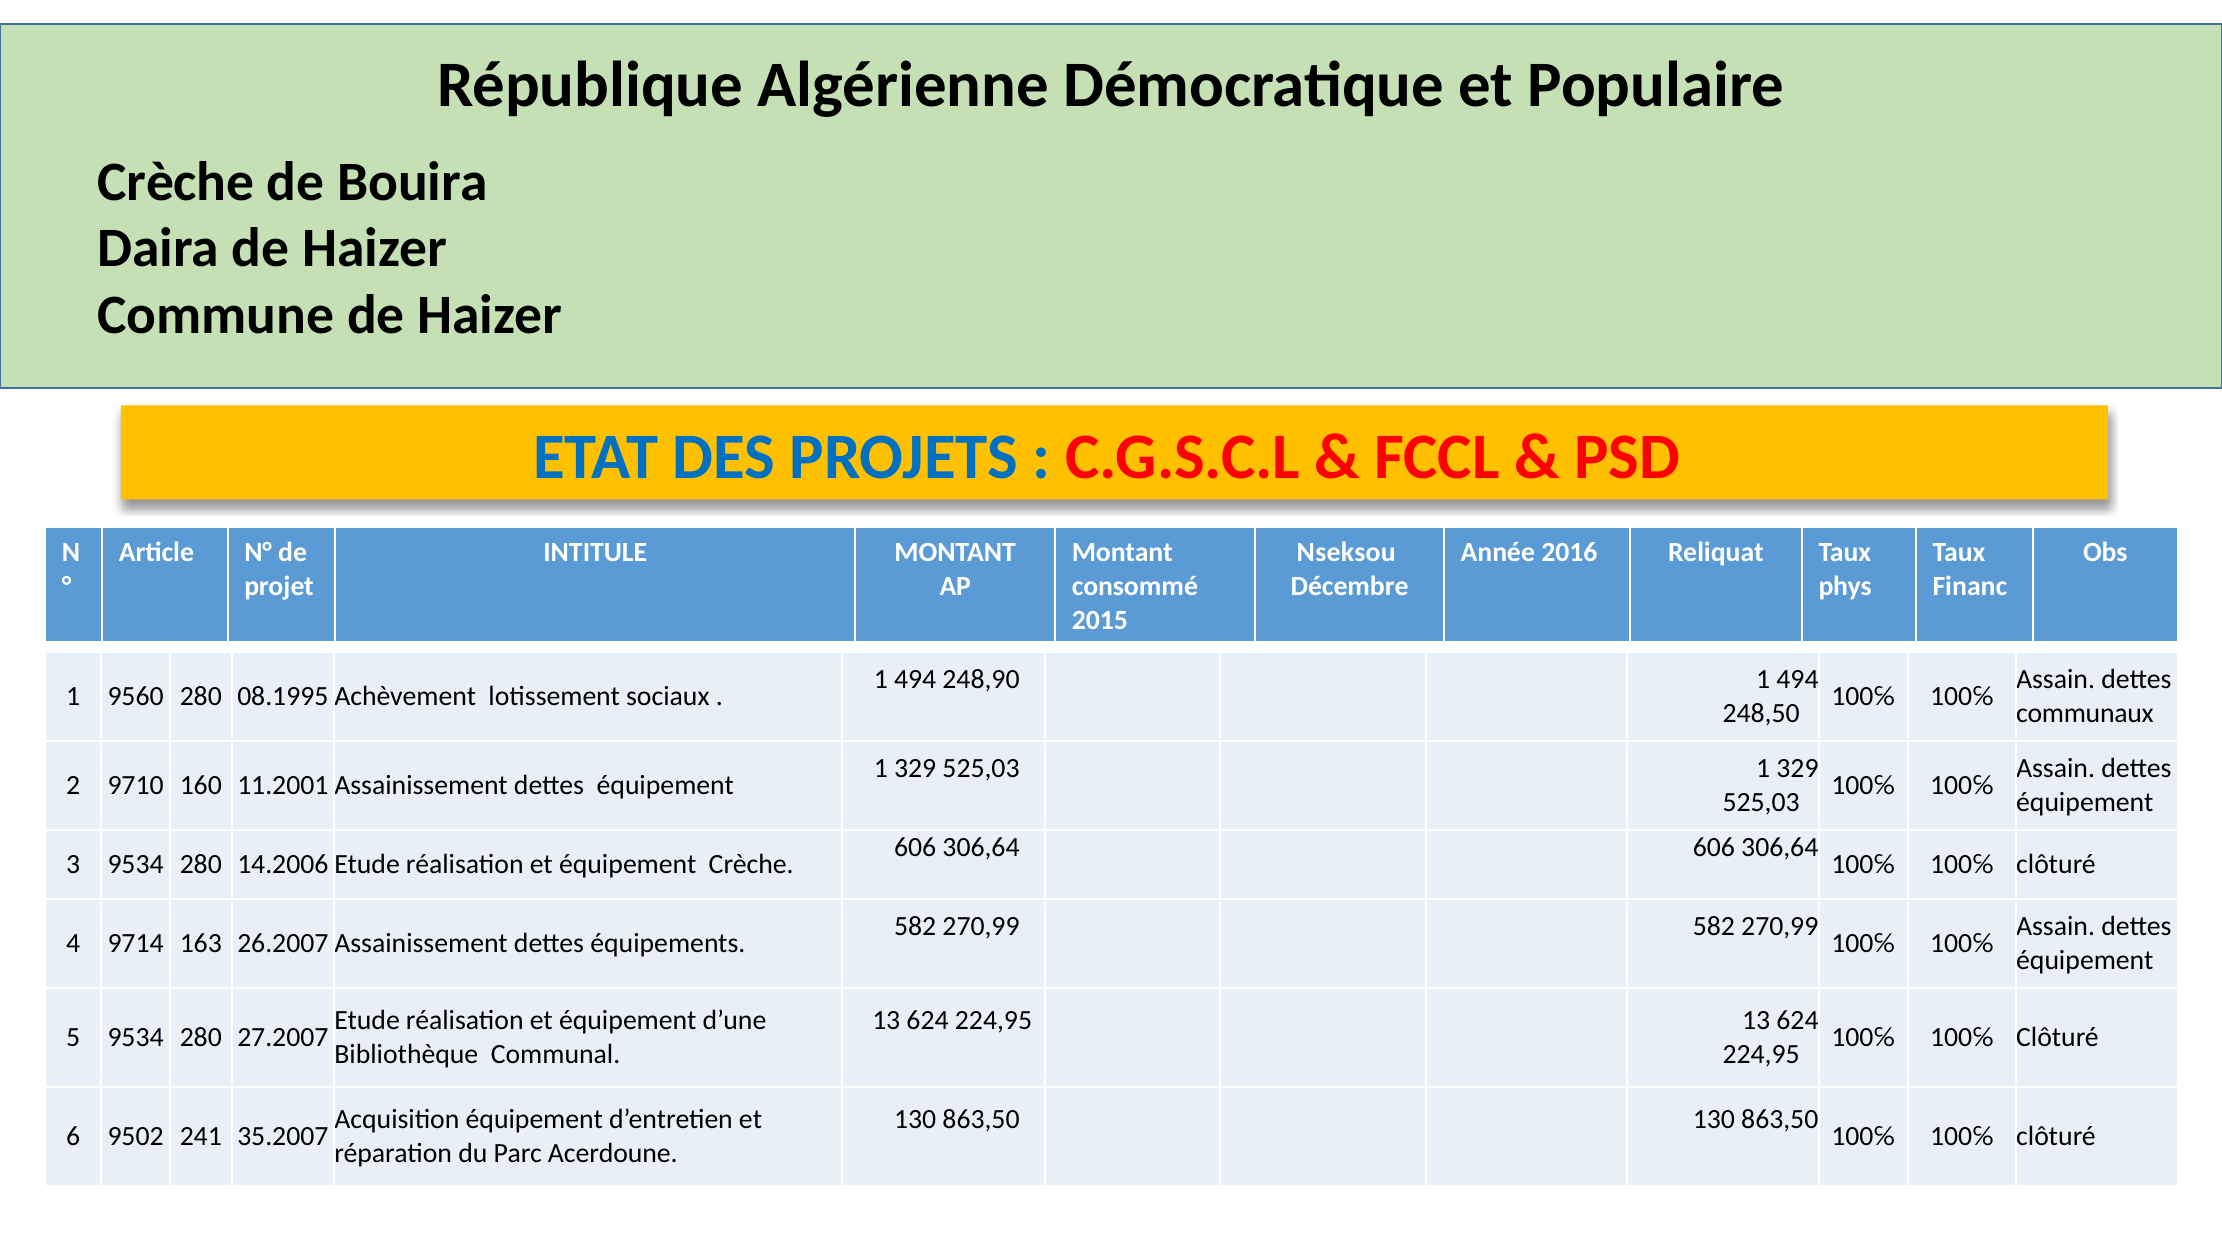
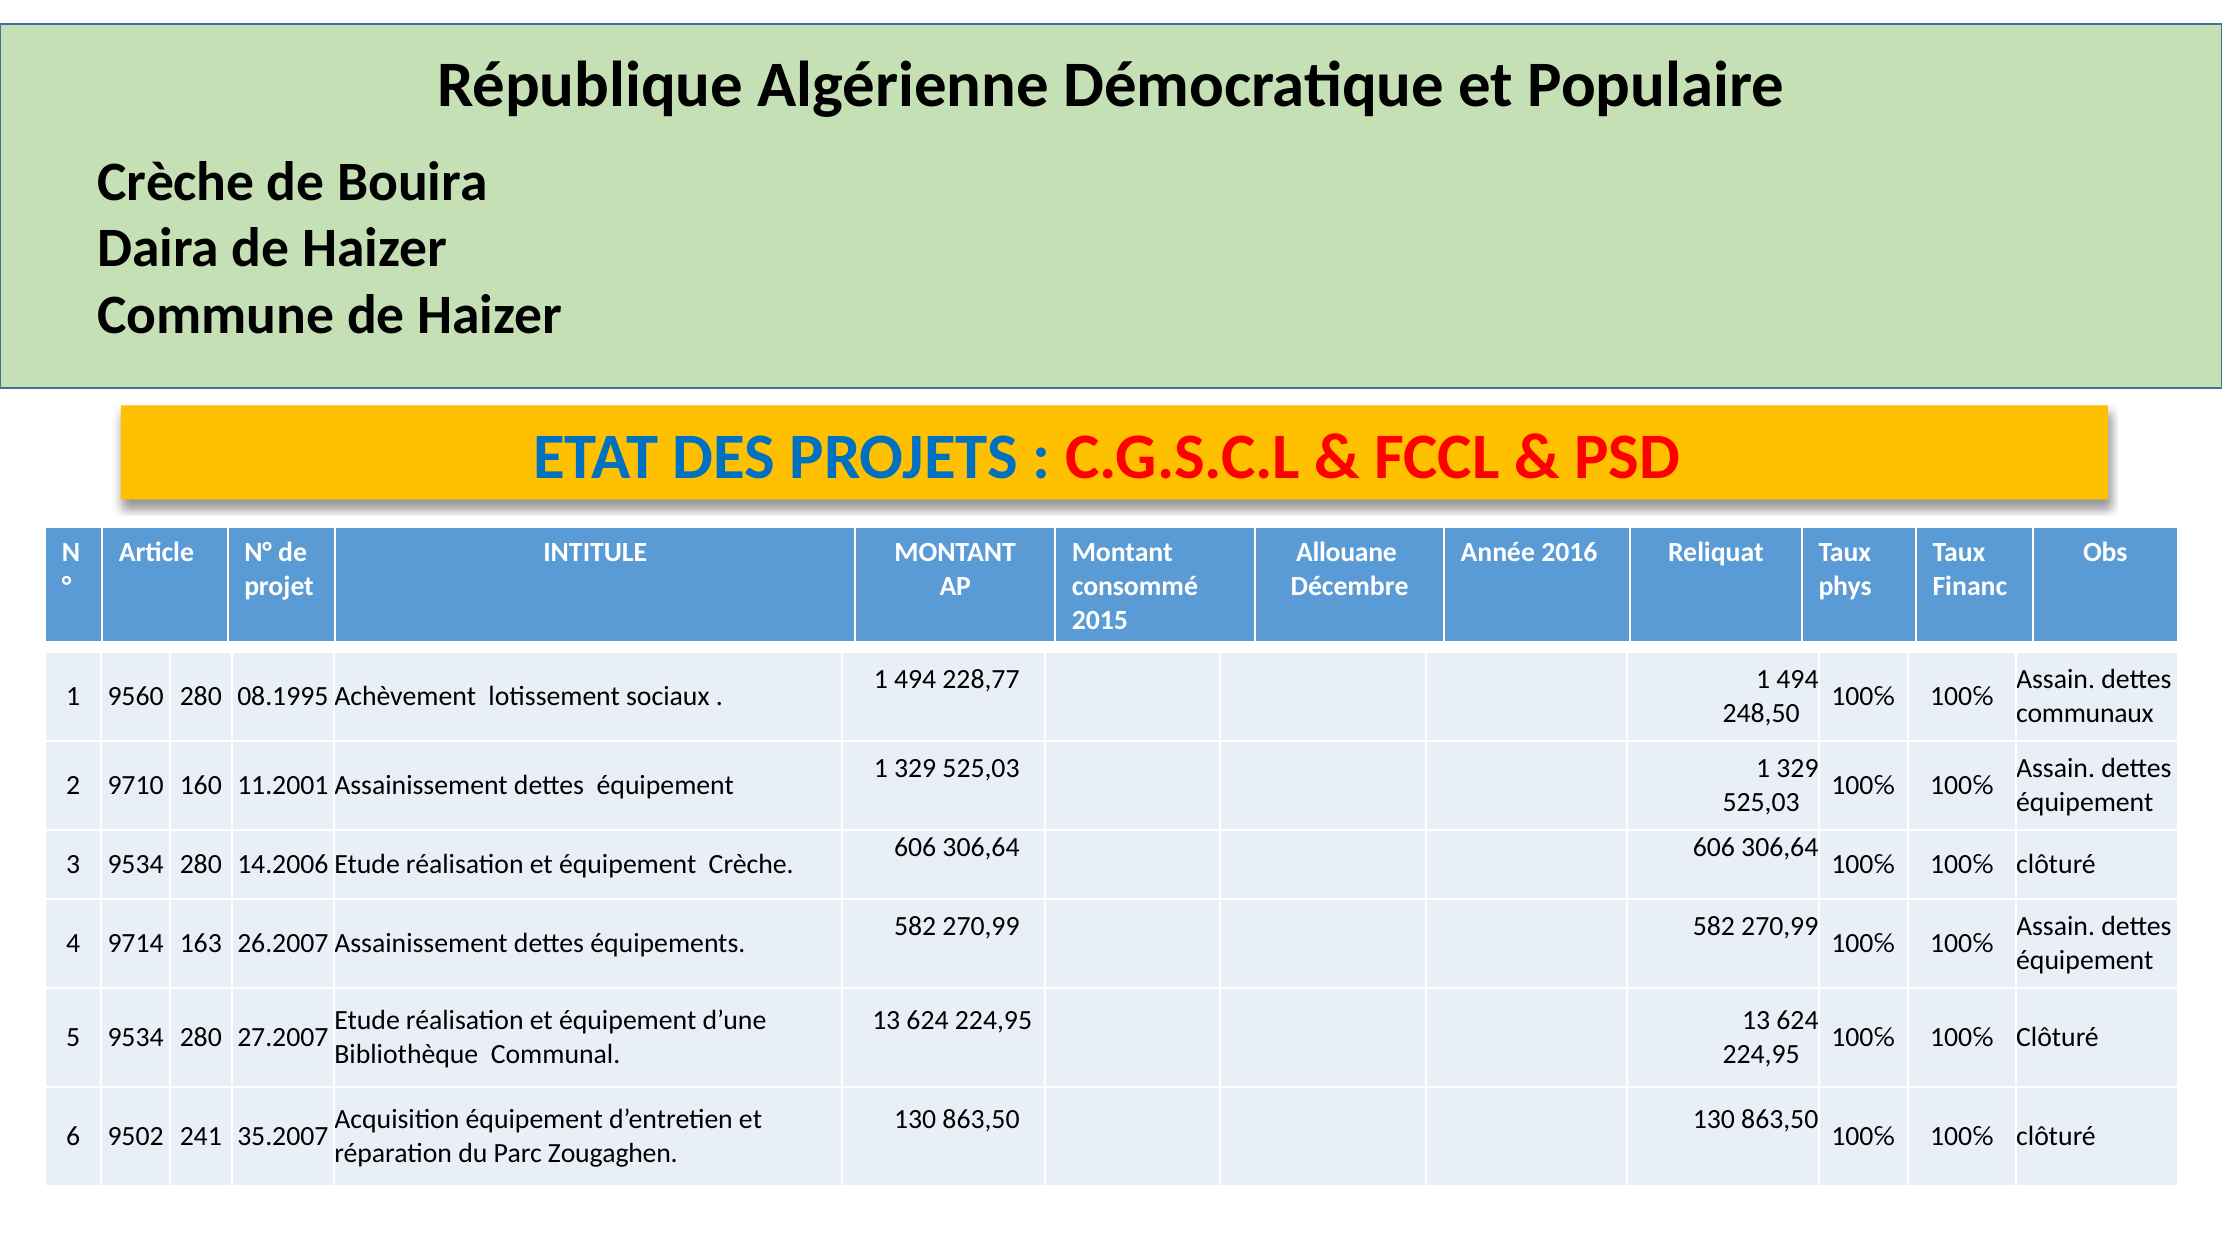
Nseksou: Nseksou -> Allouane
248,90: 248,90 -> 228,77
Acerdoune: Acerdoune -> Zougaghen
